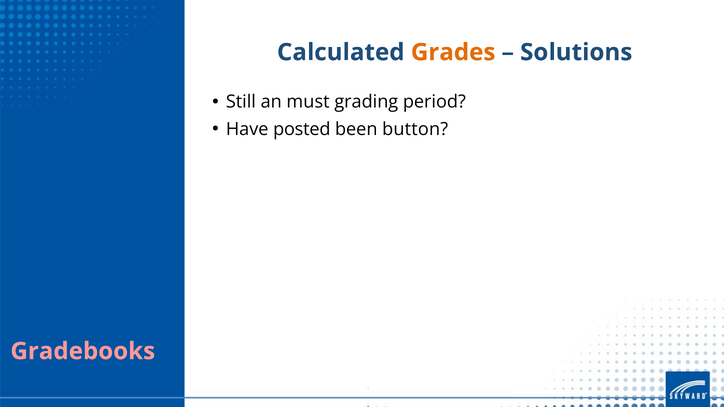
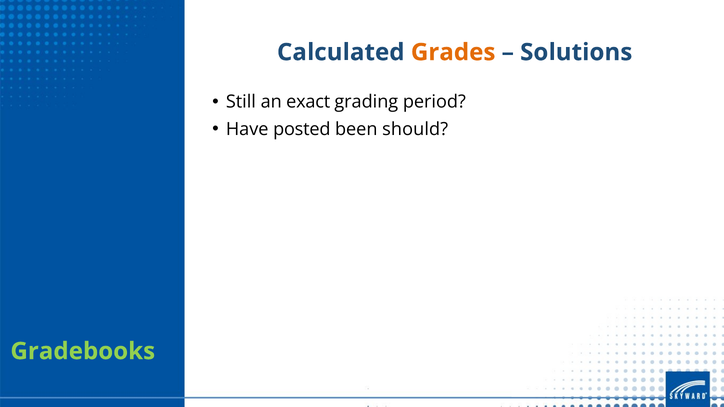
must: must -> exact
button: button -> should
Gradebooks colour: pink -> light green
